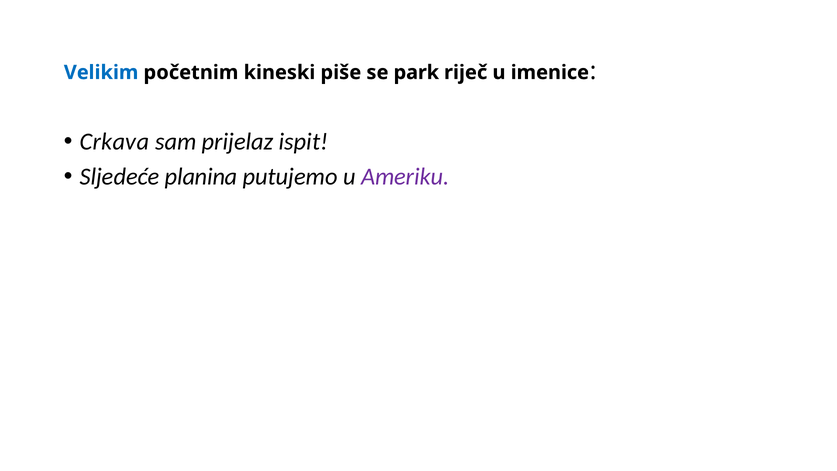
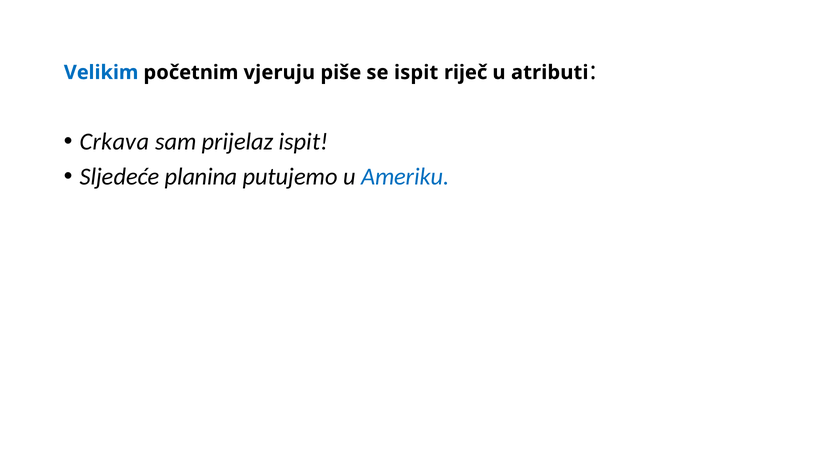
kineski: kineski -> vjeruju
se park: park -> ispit
imenice: imenice -> atributi
Ameriku colour: purple -> blue
